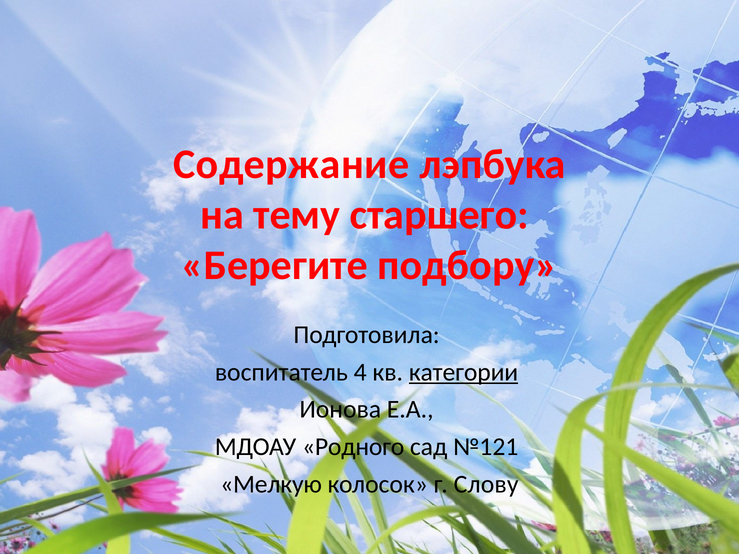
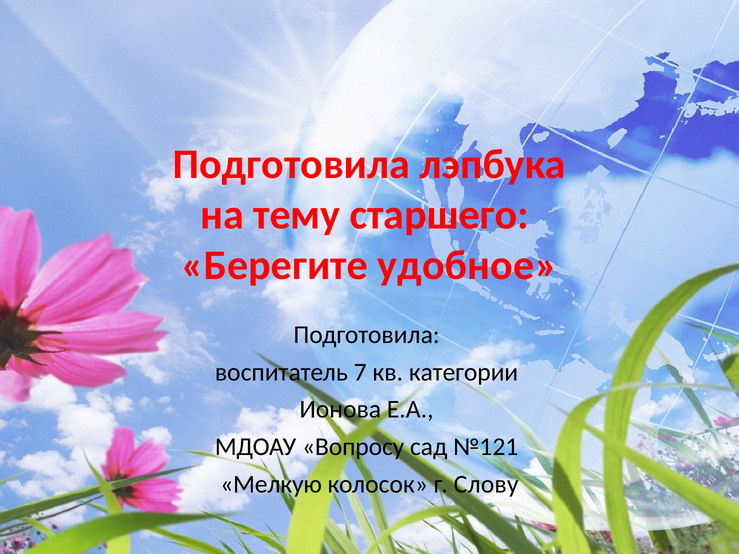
Содержание at (291, 165): Содержание -> Подготовила
подбору: подбору -> удобное
4: 4 -> 7
категории underline: present -> none
Родного: Родного -> Вопросу
